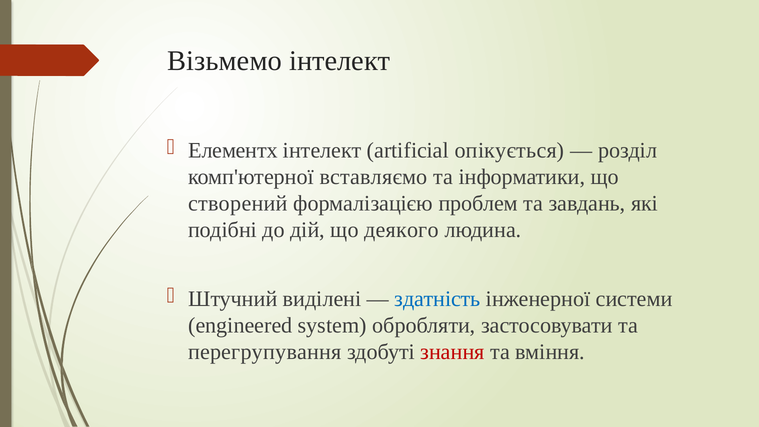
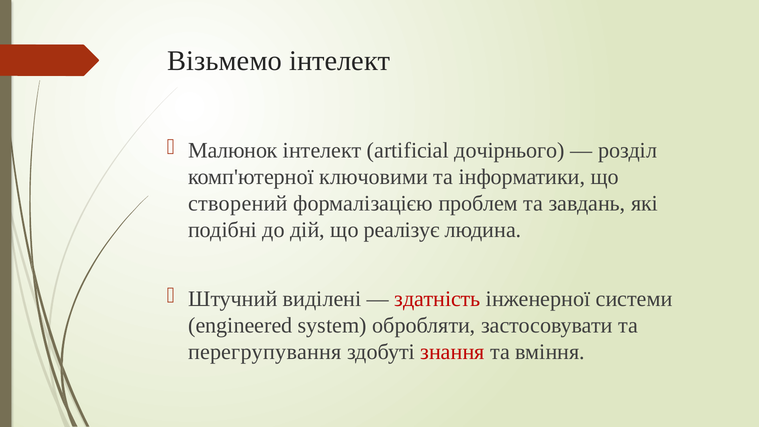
Елементх: Елементх -> Малюнок
опікується: опікується -> дочірнього
вставляємо: вставляємо -> ключовими
деякого: деякого -> реалізує
здатність colour: blue -> red
